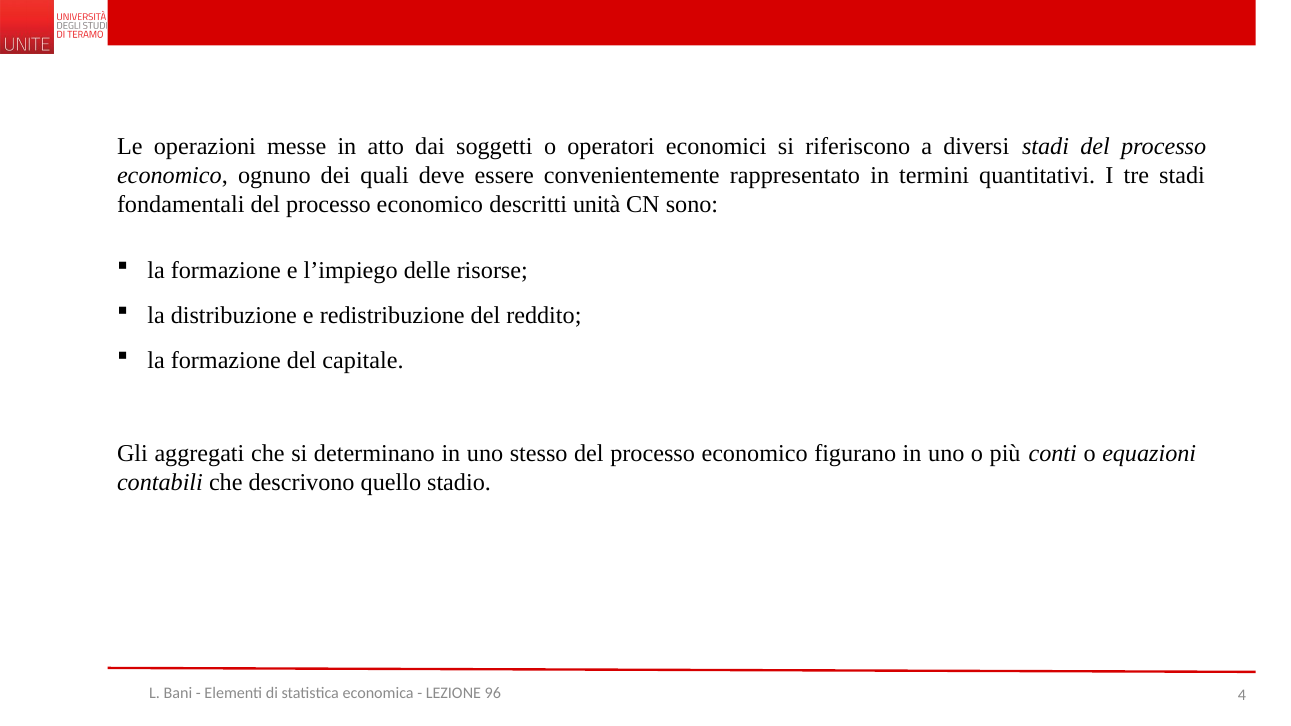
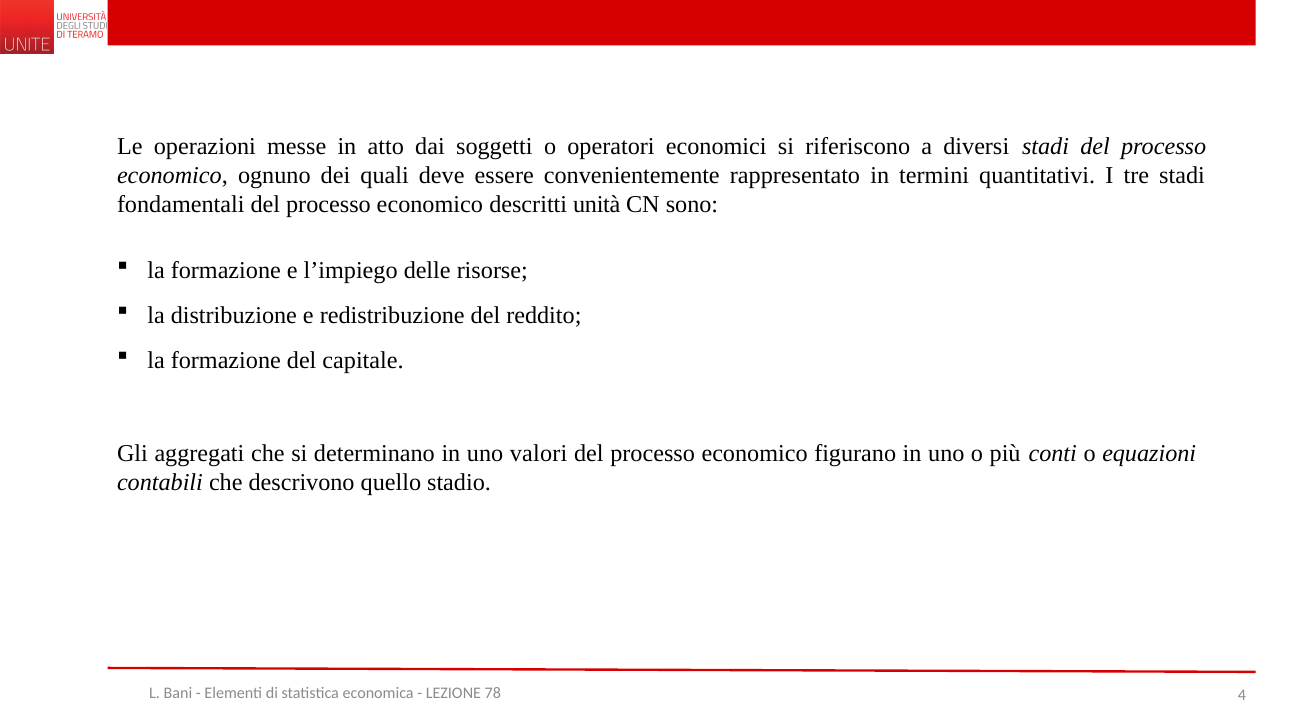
stesso: stesso -> valori
96: 96 -> 78
